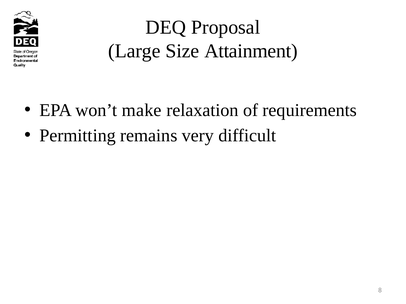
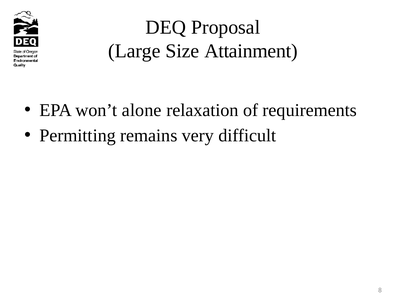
make: make -> alone
